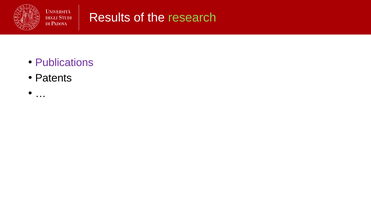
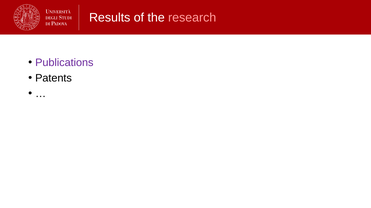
research colour: light green -> pink
